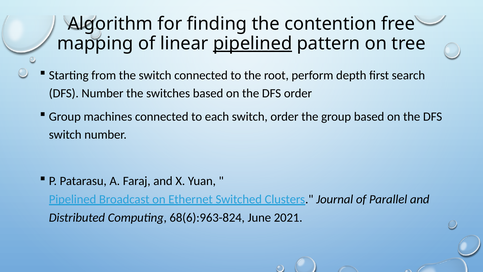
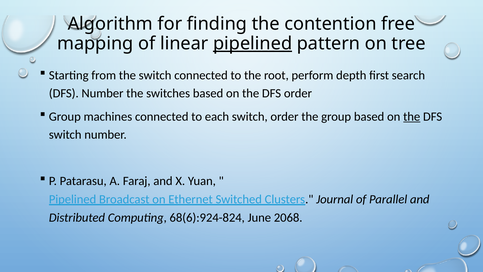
the at (412, 117) underline: none -> present
68(6):963-824: 68(6):963-824 -> 68(6):924-824
2021: 2021 -> 2068
